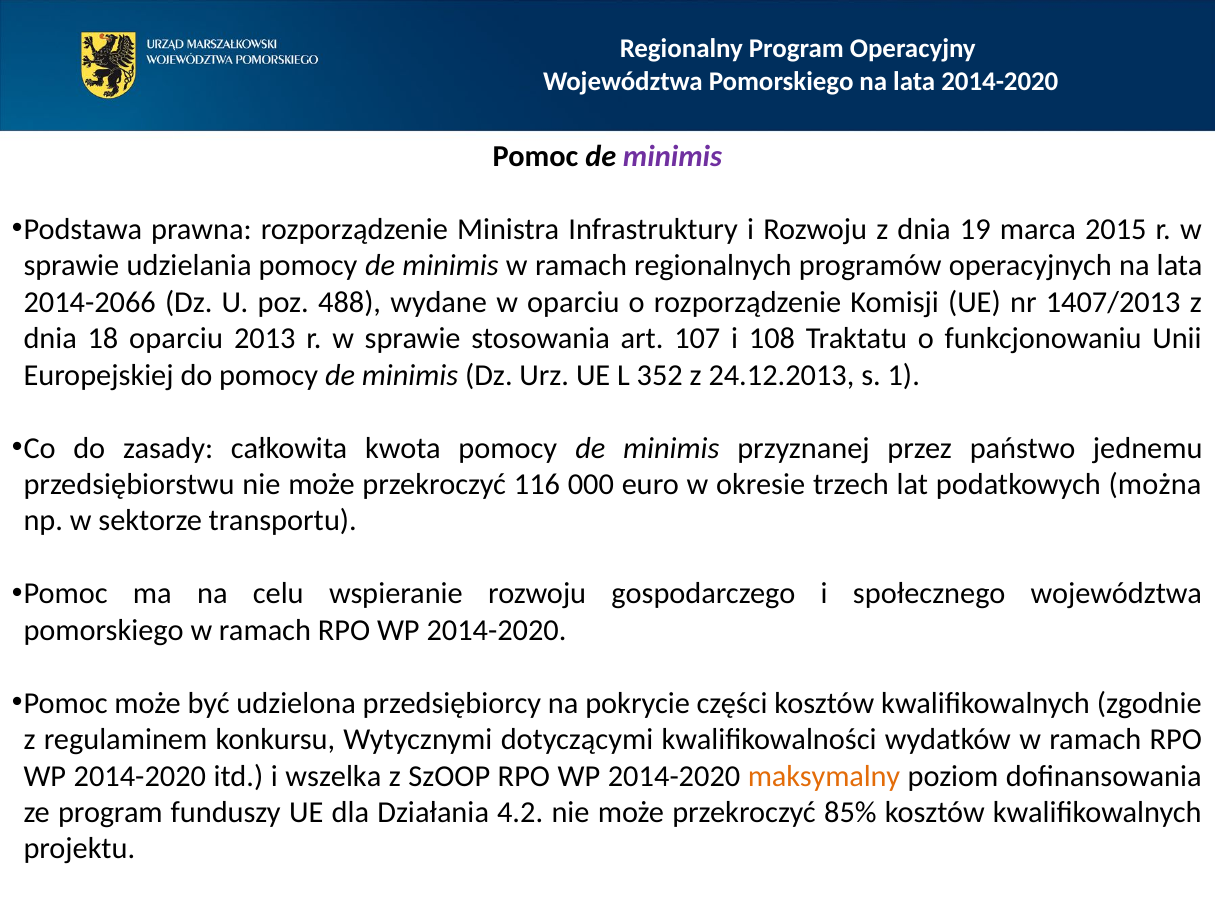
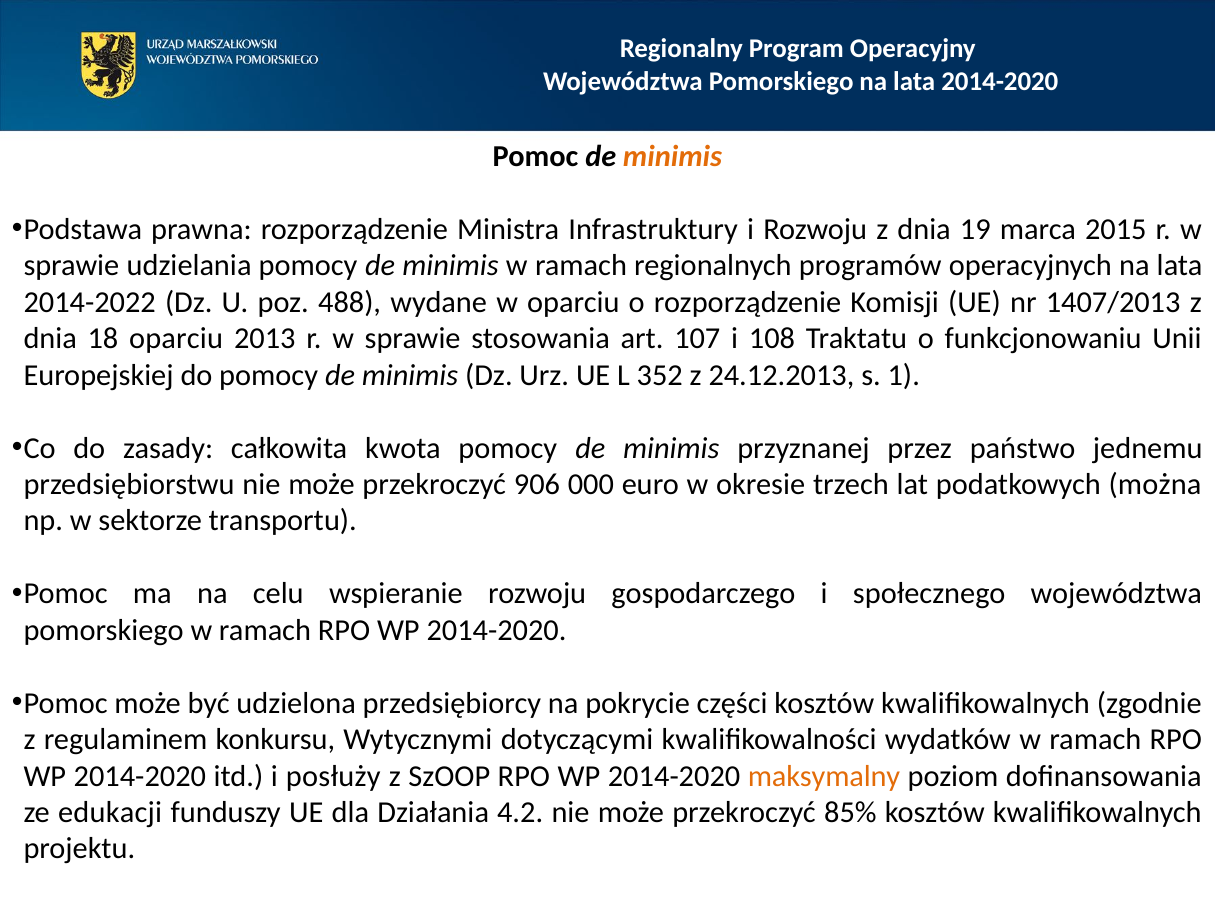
minimis at (673, 157) colour: purple -> orange
2014-2066: 2014-2066 -> 2014-2022
116: 116 -> 906
wszelka: wszelka -> posłuży
ze program: program -> edukacji
